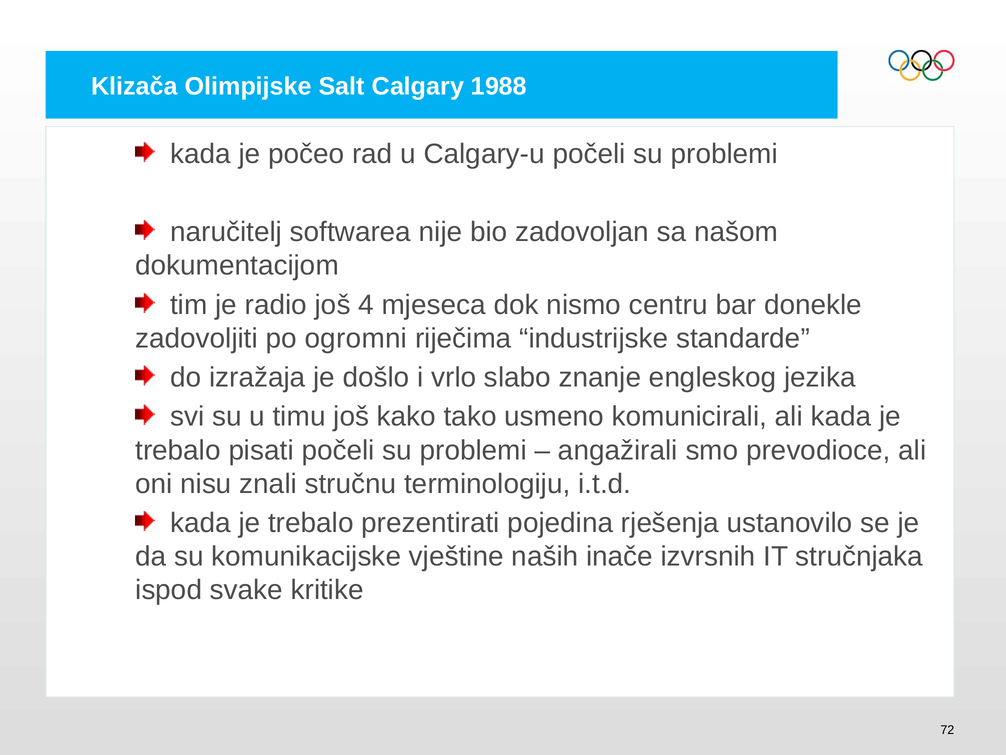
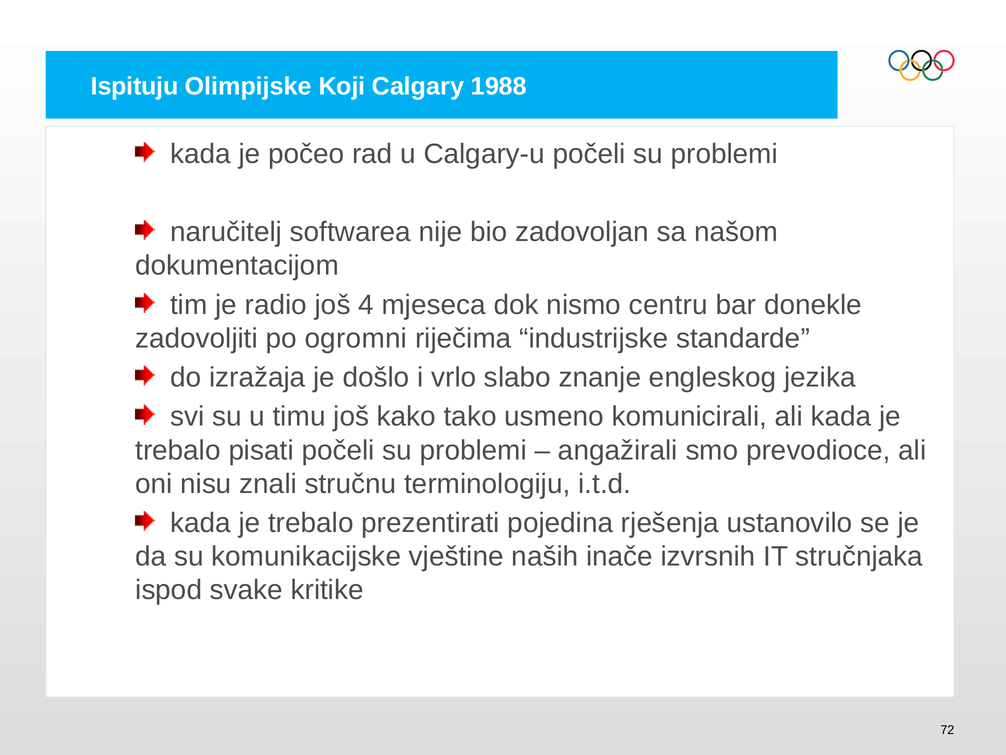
Klizača: Klizača -> Ispituju
Salt: Salt -> Koji
